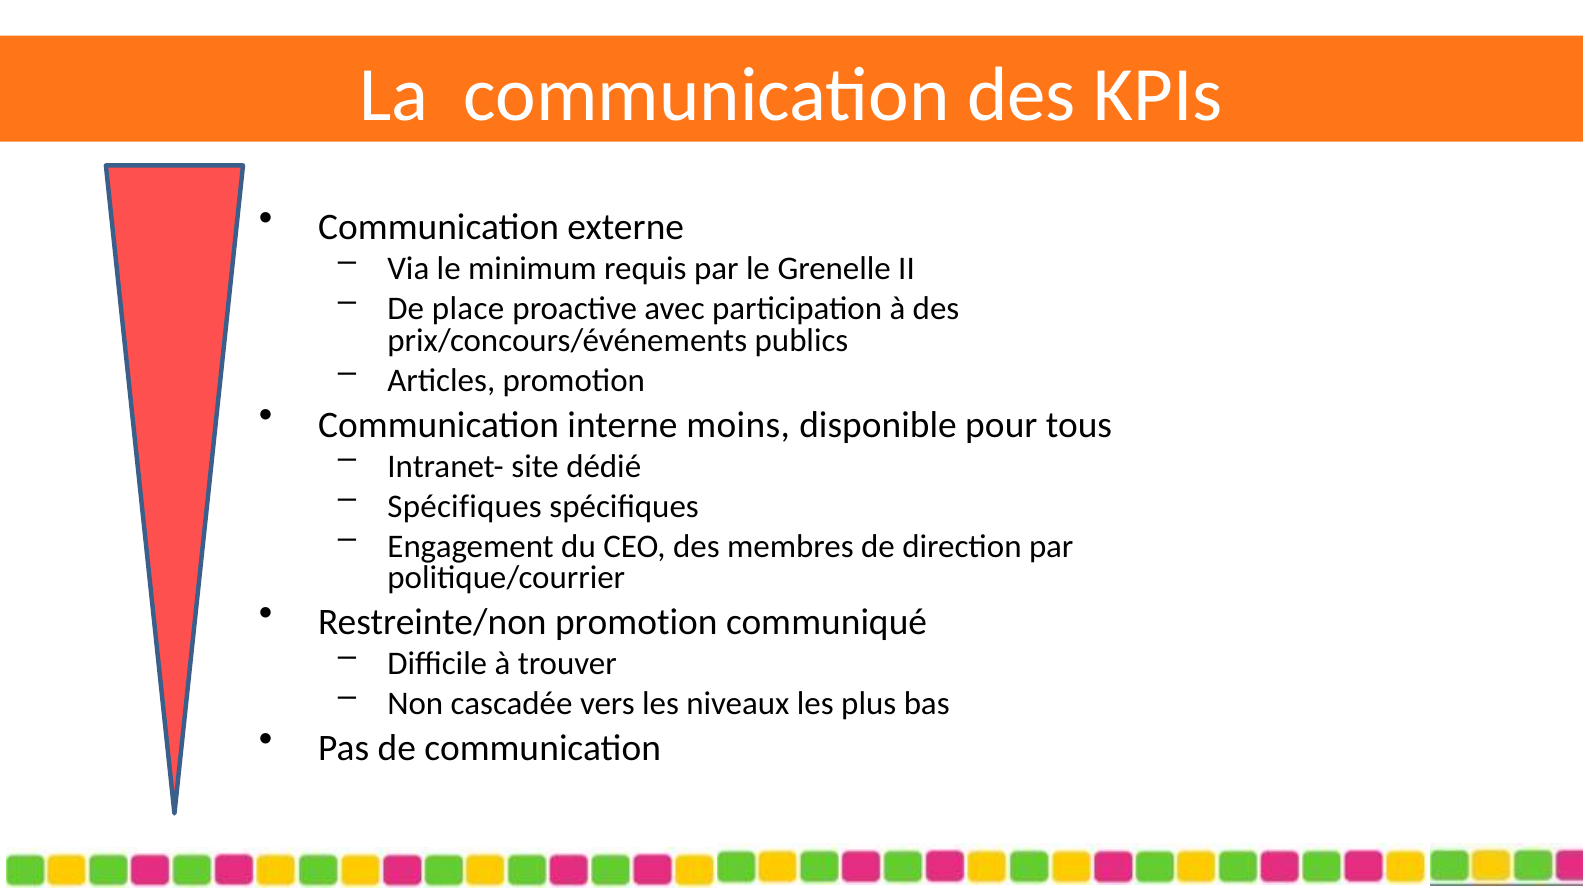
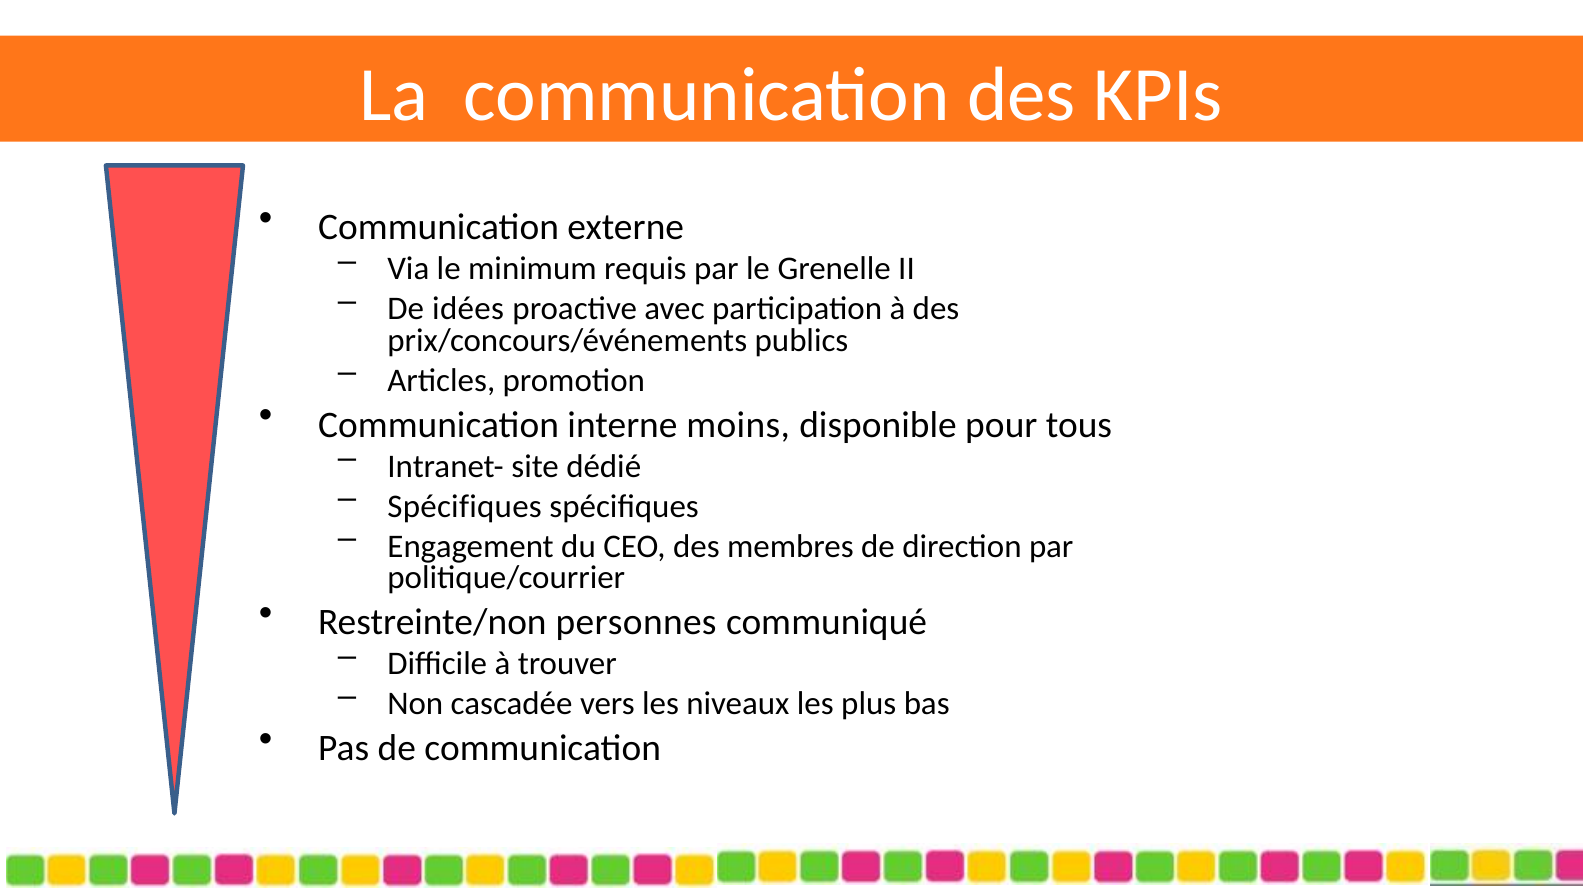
place: place -> idées
Restreinte/non promotion: promotion -> personnes
